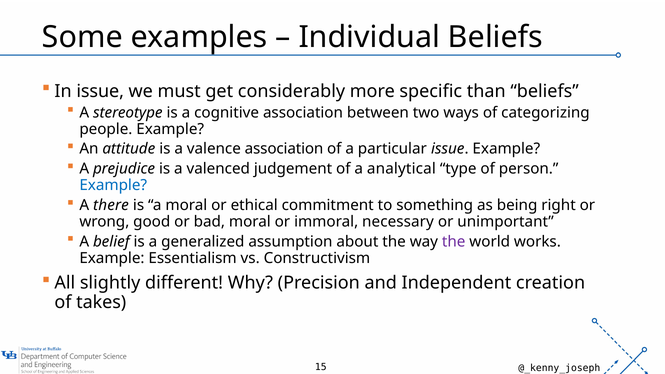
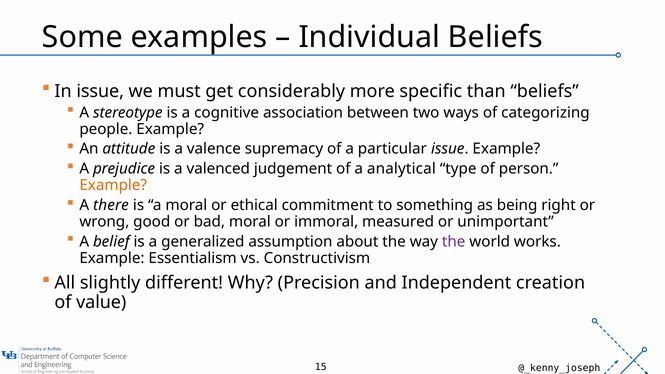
valence association: association -> supremacy
Example at (113, 185) colour: blue -> orange
necessary: necessary -> measured
takes: takes -> value
